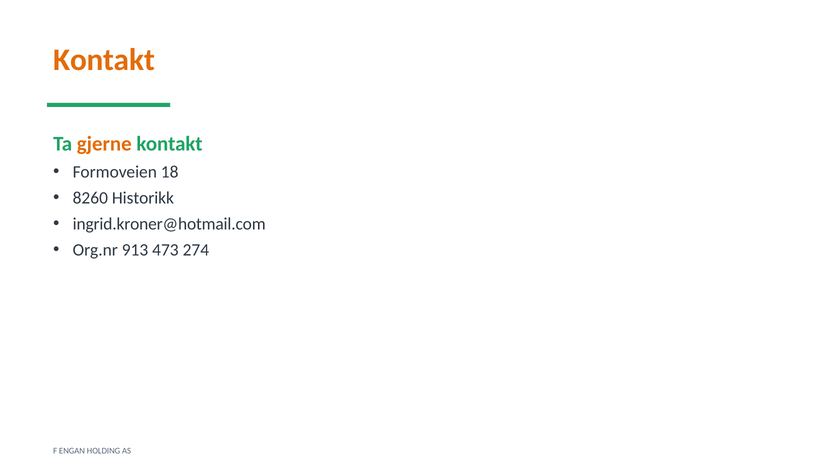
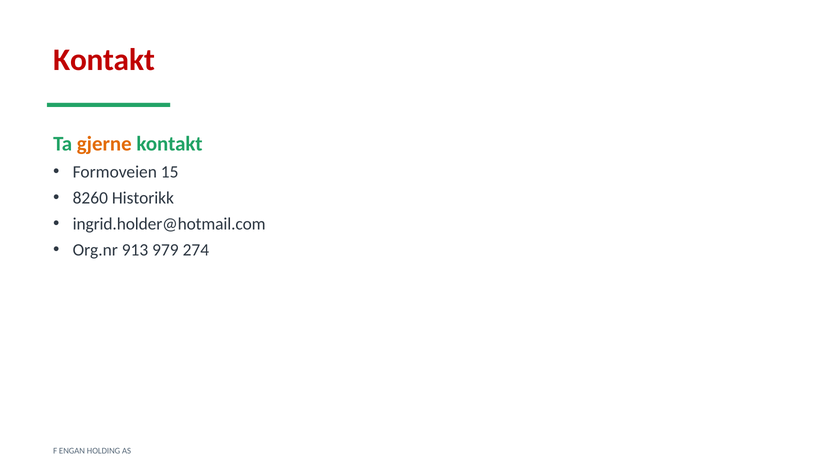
Kontakt at (104, 60) colour: orange -> red
18: 18 -> 15
ingrid.kroner@hotmail.com: ingrid.kroner@hotmail.com -> ingrid.holder@hotmail.com
473: 473 -> 979
